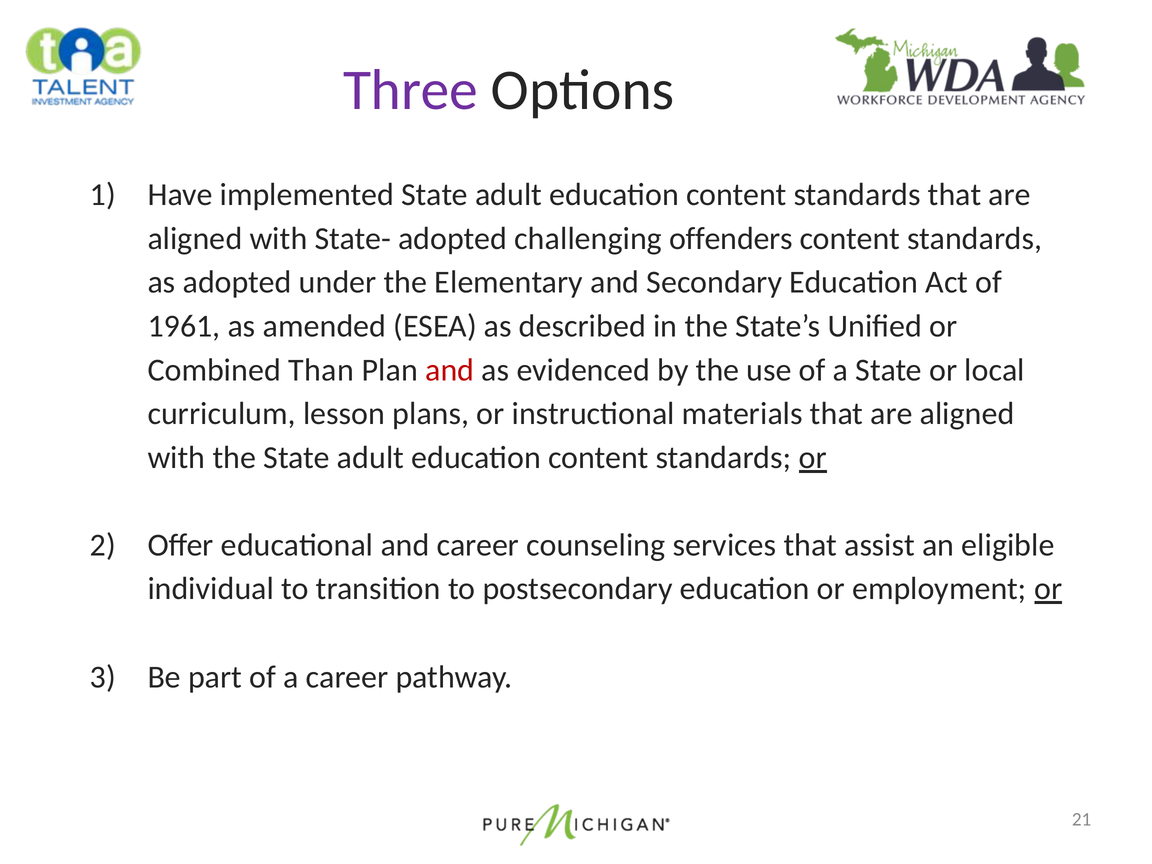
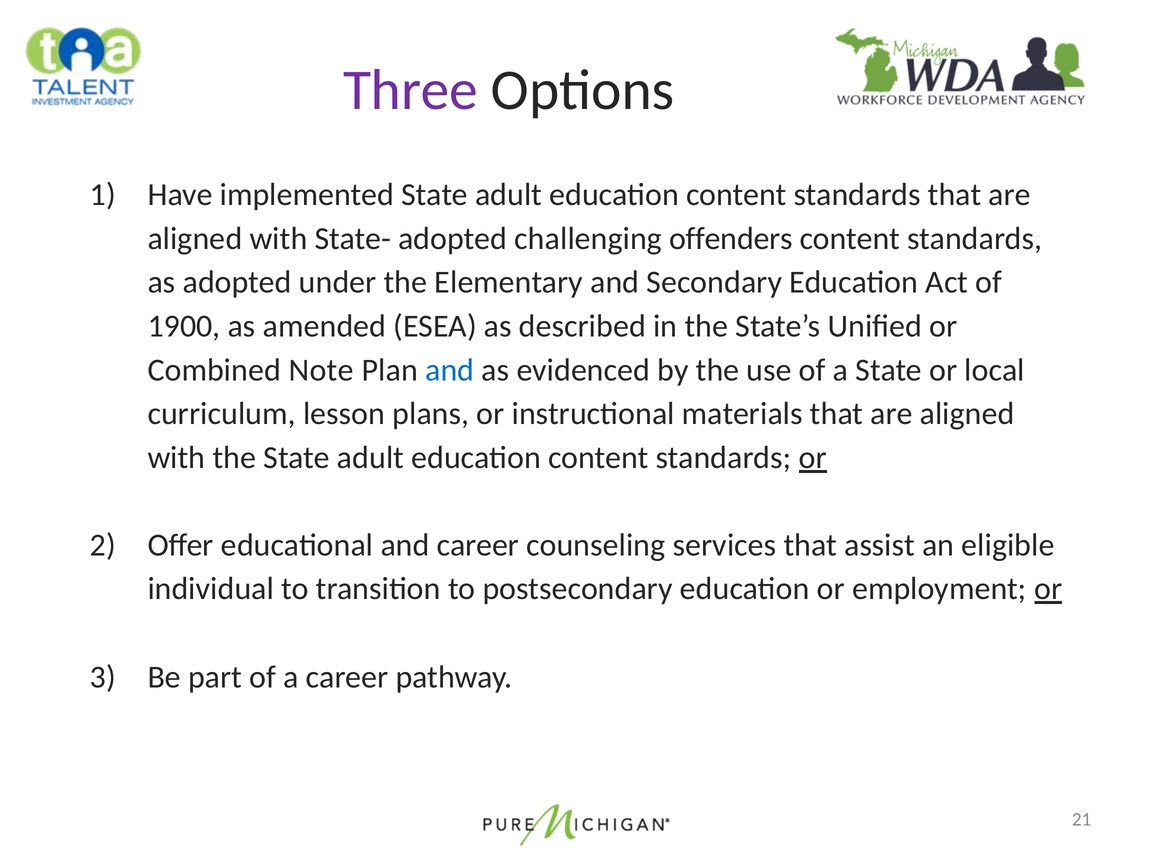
1961: 1961 -> 1900
Than: Than -> Note
and at (450, 370) colour: red -> blue
